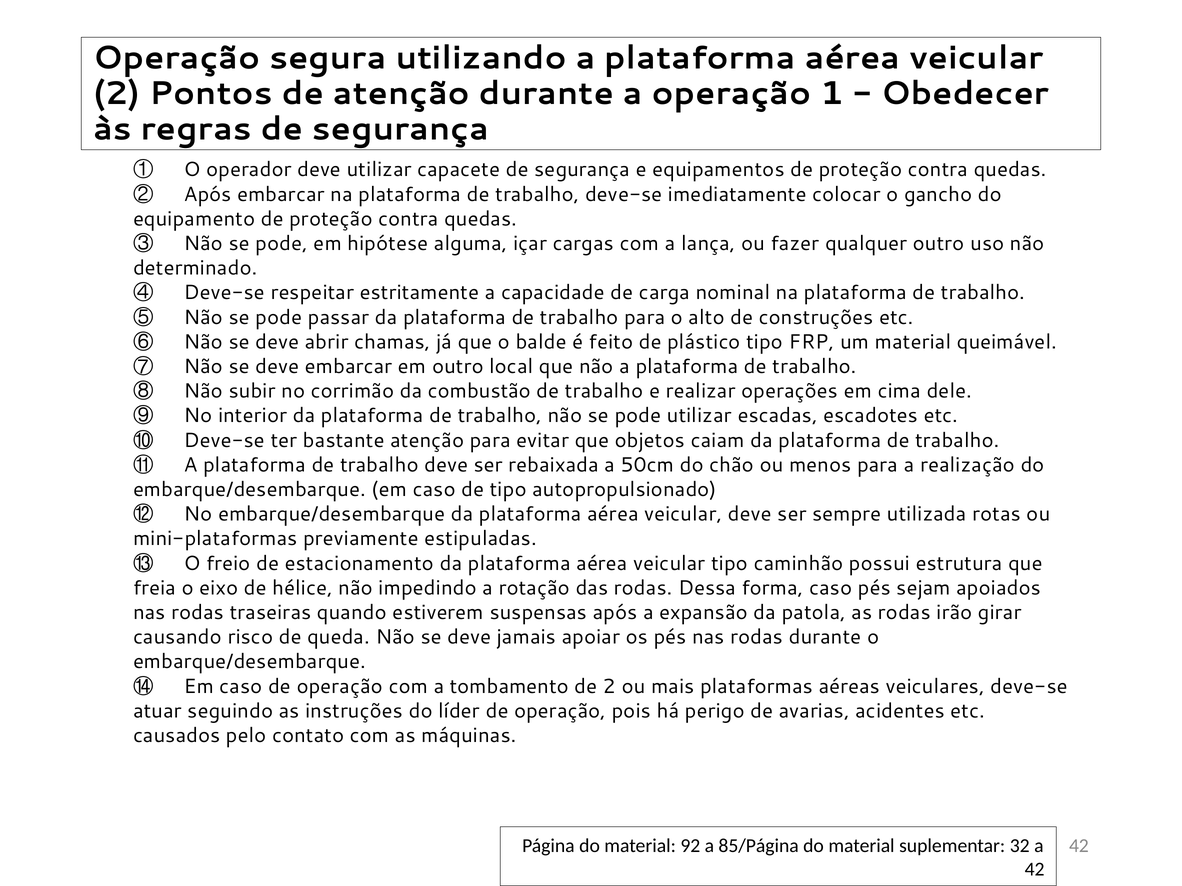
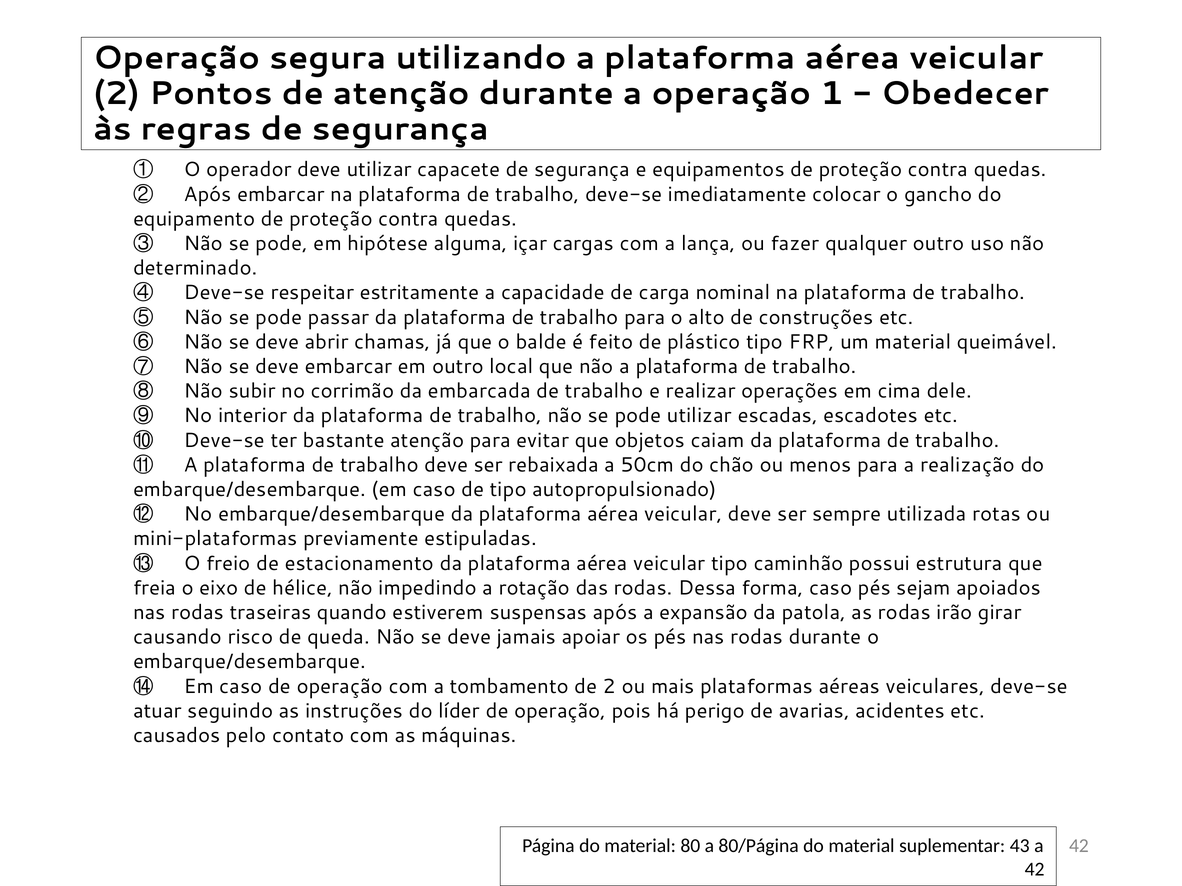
combustão: combustão -> embarcada
92: 92 -> 80
85/Página: 85/Página -> 80/Página
32: 32 -> 43
